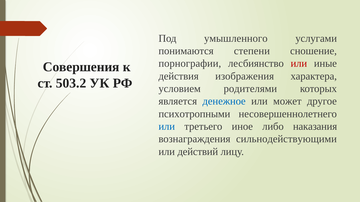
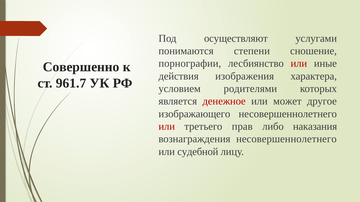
умышленного: умышленного -> осуществляют
Совершения: Совершения -> Совершенно
503.2: 503.2 -> 961.7
денежное colour: blue -> red
психотропными: психотропными -> изображающего
или at (167, 127) colour: blue -> red
иное: иное -> прав
вознаграждения сильнодействующими: сильнодействующими -> несовершеннолетнего
действий: действий -> судебной
